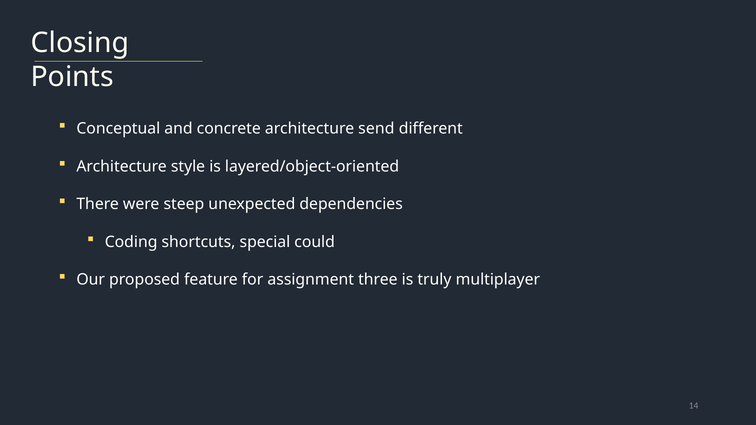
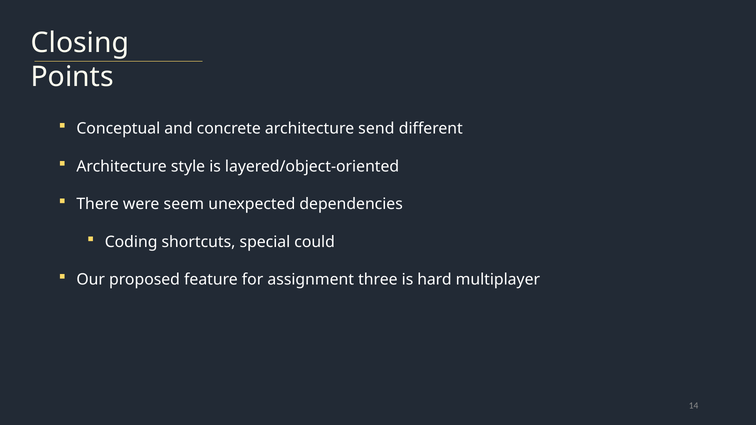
steep: steep -> seem
truly: truly -> hard
